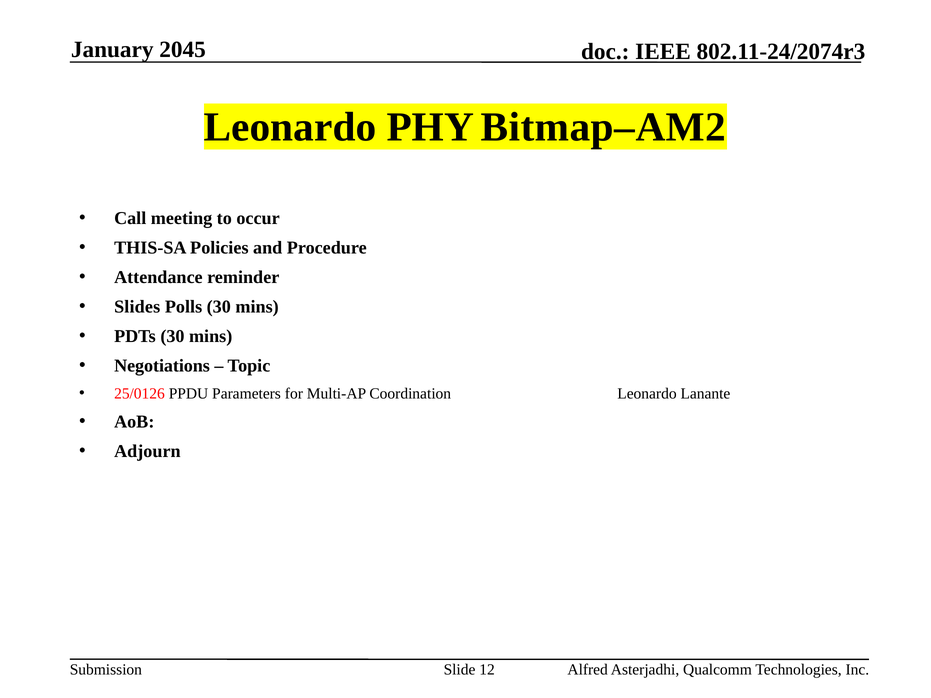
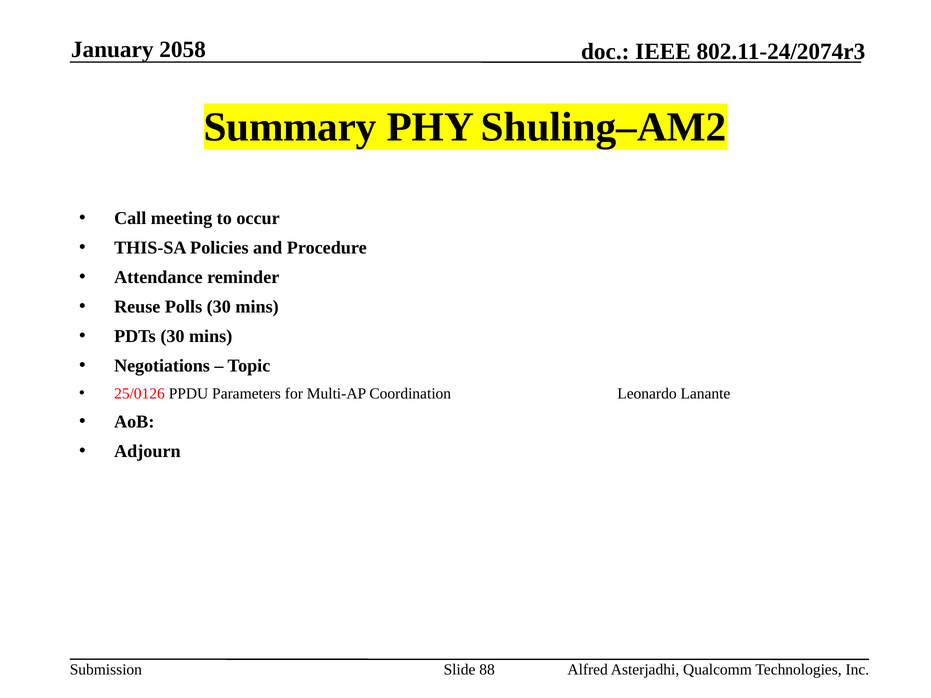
2045: 2045 -> 2058
Leonardo at (290, 127): Leonardo -> Summary
Bitmap–AM2: Bitmap–AM2 -> Shuling–AM2
Slides: Slides -> Reuse
12: 12 -> 88
